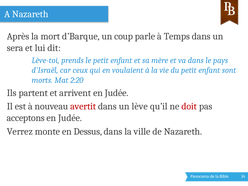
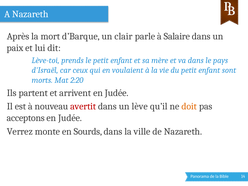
coup: coup -> clair
Temps: Temps -> Salaire
sera: sera -> paix
doit colour: red -> orange
Dessus: Dessus -> Sourds
